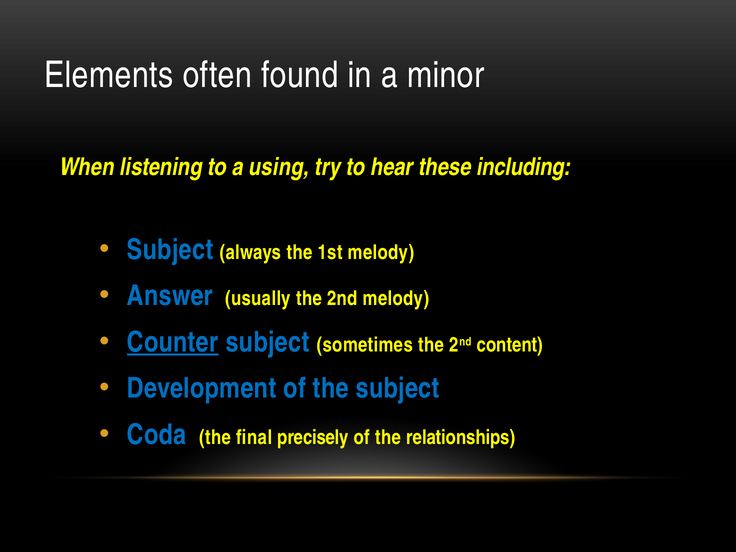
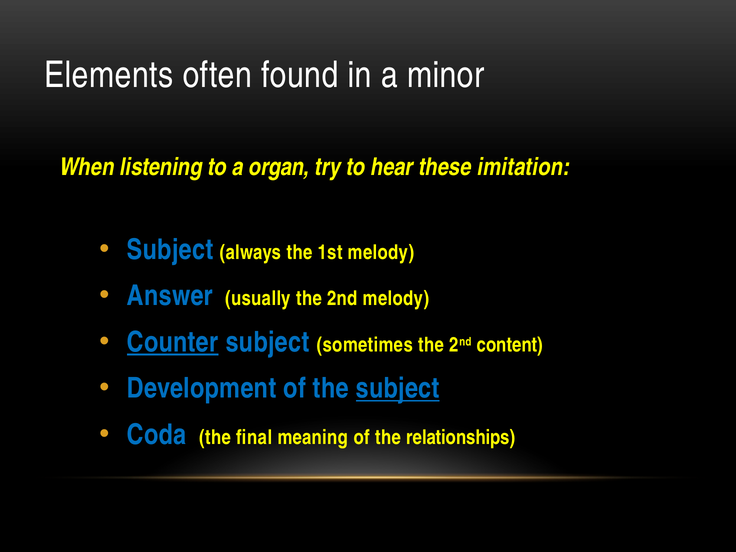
using: using -> organ
including: including -> imitation
subject at (398, 389) underline: none -> present
precisely: precisely -> meaning
